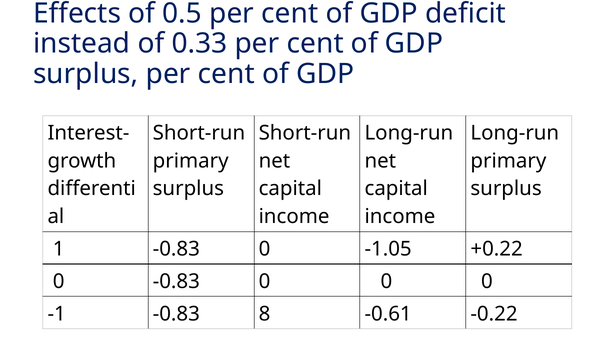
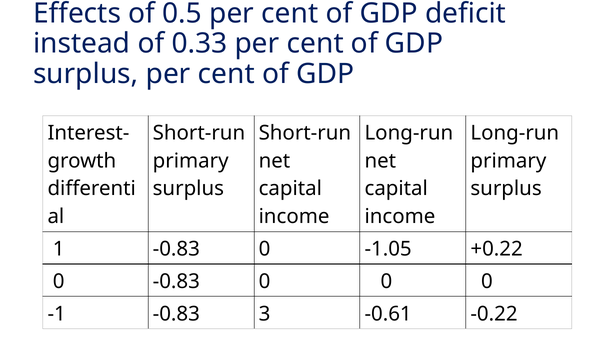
8: 8 -> 3
